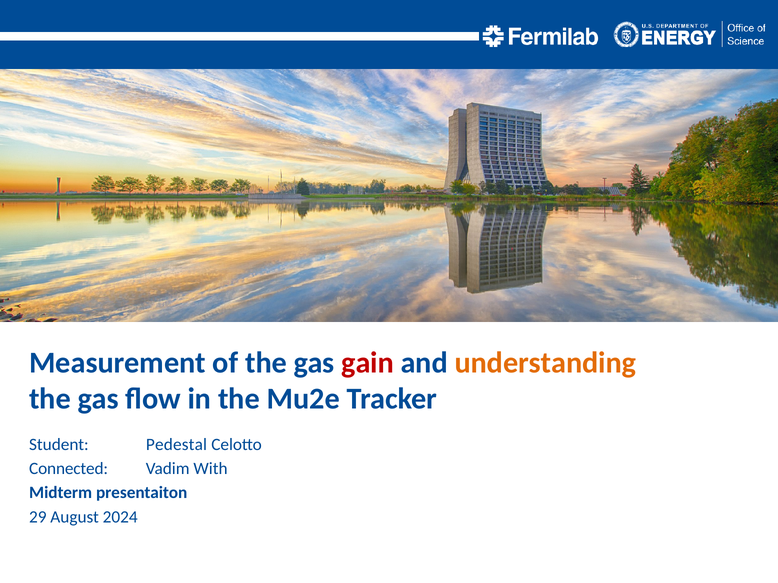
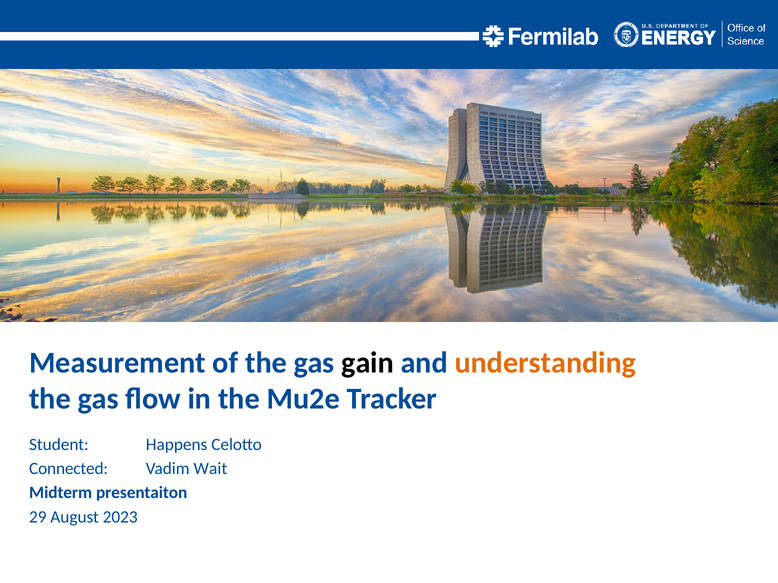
gain colour: red -> black
Pedestal: Pedestal -> Happens
With: With -> Wait
2024: 2024 -> 2023
